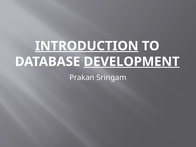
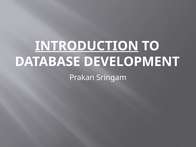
DEVELOPMENT underline: present -> none
